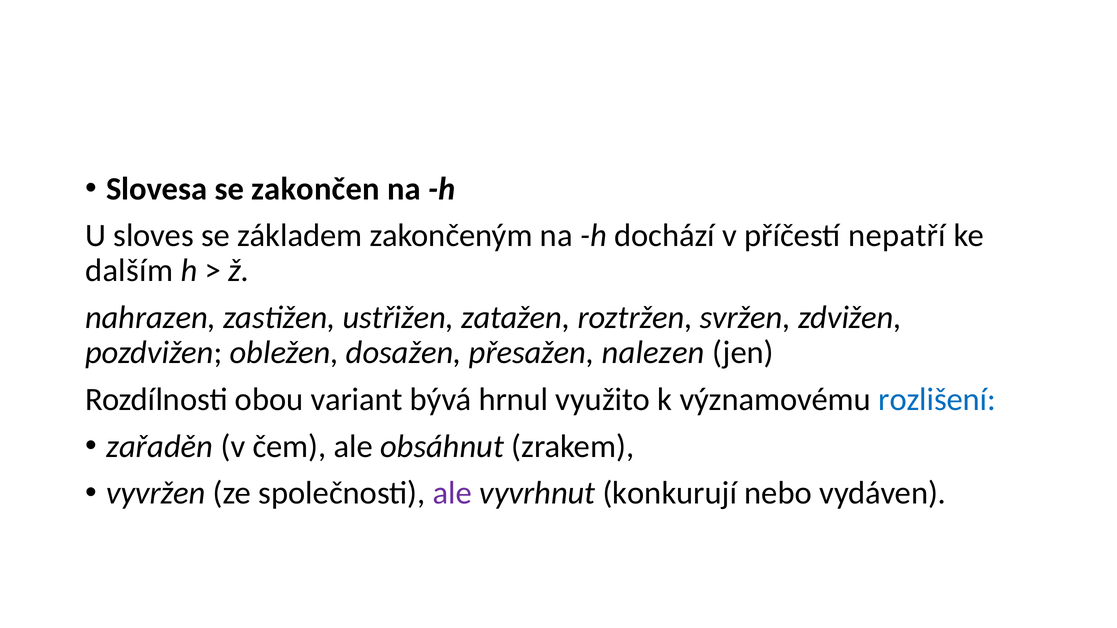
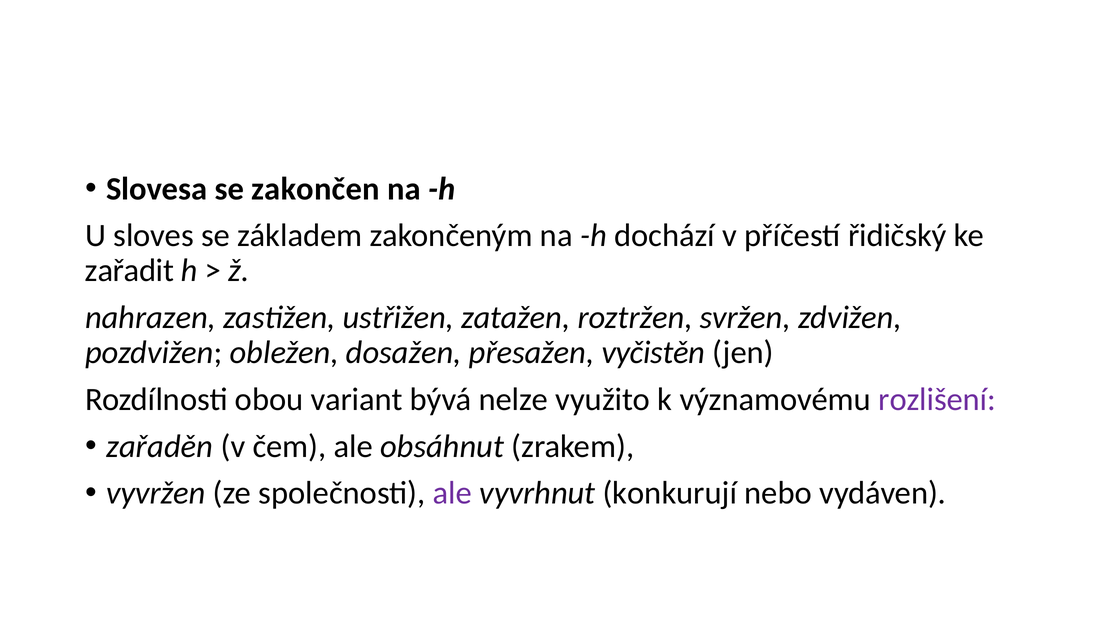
nepatří: nepatří -> řidičský
dalším: dalším -> zařadit
nalezen: nalezen -> vyčistěn
hrnul: hrnul -> nelze
rozlišení colour: blue -> purple
